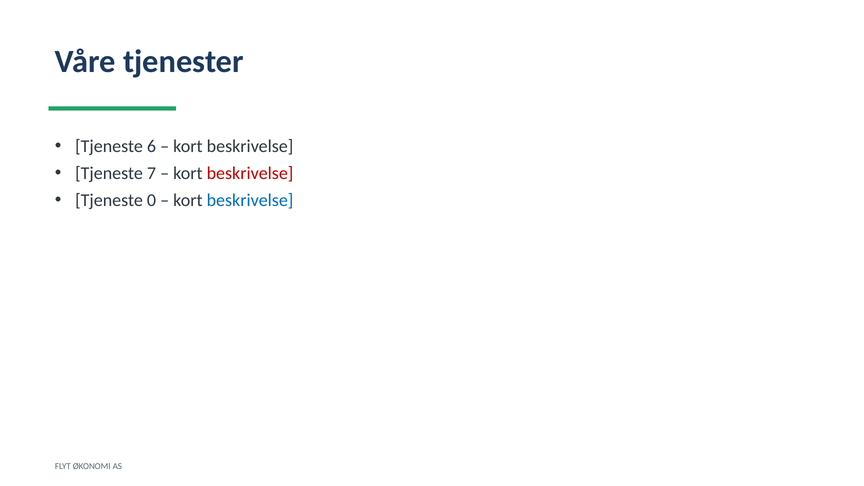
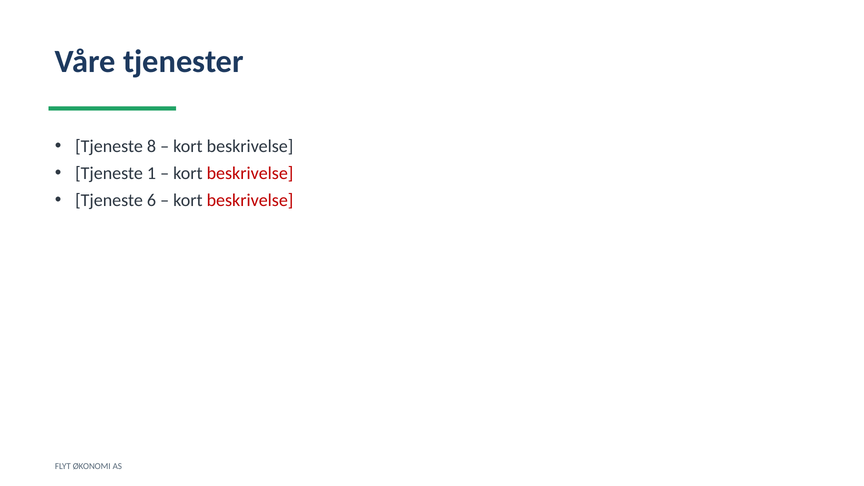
6: 6 -> 8
7: 7 -> 1
0: 0 -> 6
beskrivelse at (250, 200) colour: blue -> red
